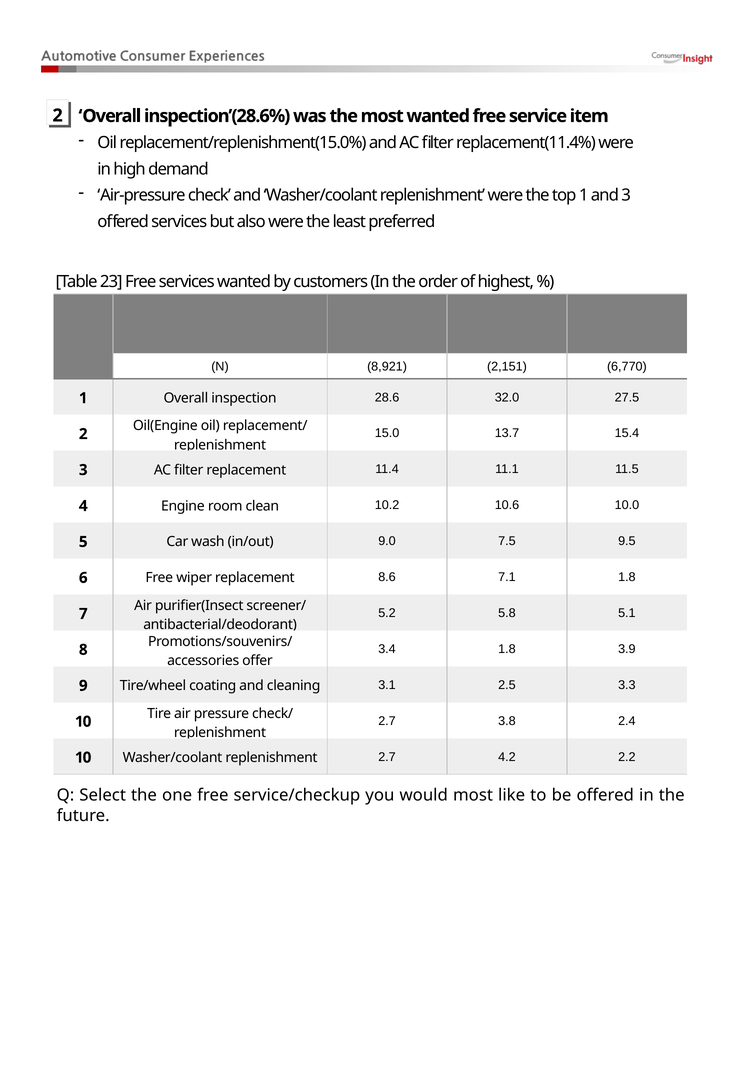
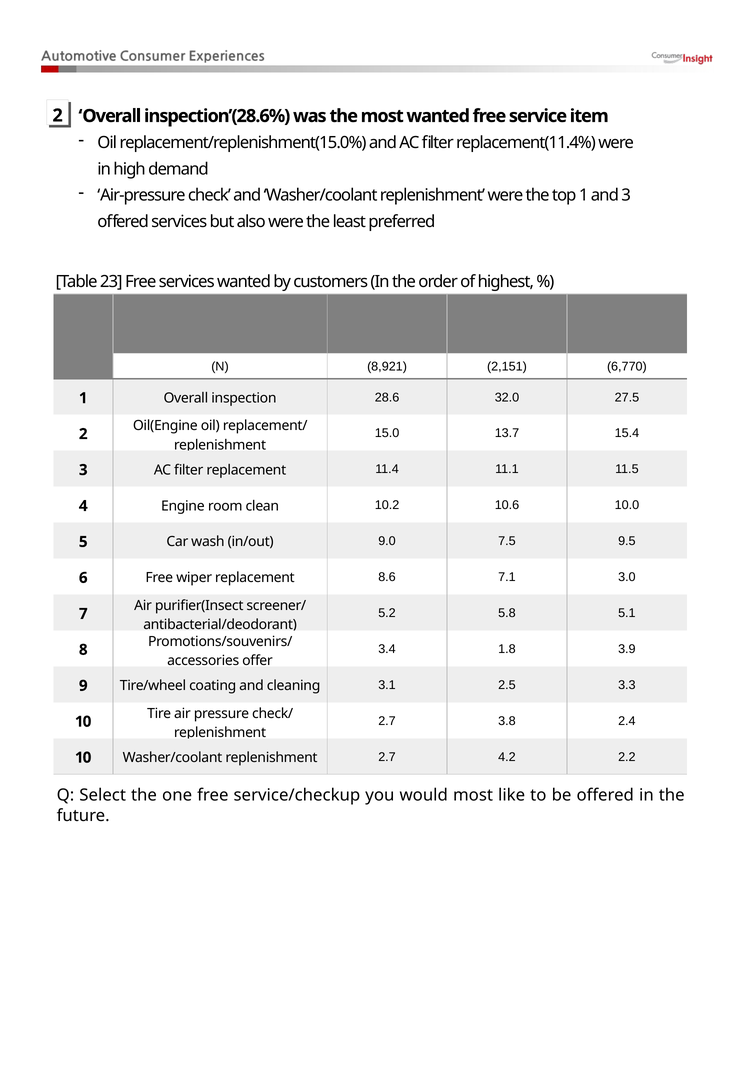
7.1 1.8: 1.8 -> 3.0
